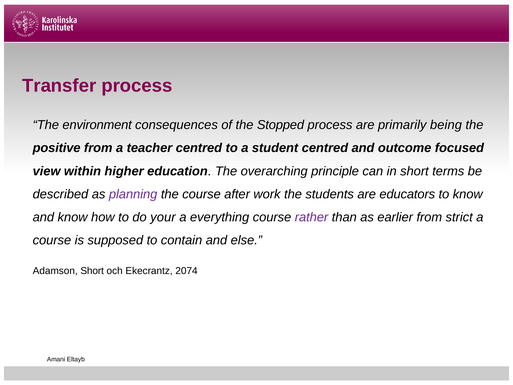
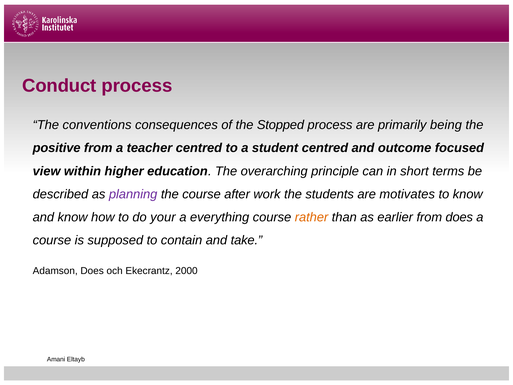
Transfer: Transfer -> Conduct
environment: environment -> conventions
educators: educators -> motivates
rather colour: purple -> orange
from strict: strict -> does
else: else -> take
Adamson Short: Short -> Does
2074: 2074 -> 2000
